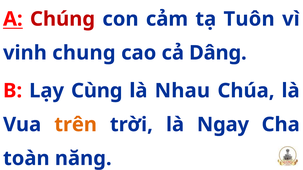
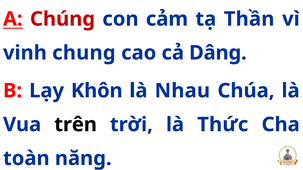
Tuôn: Tuôn -> Thần
Cùng: Cùng -> Khôn
trên colour: orange -> black
Ngay: Ngay -> Thức
